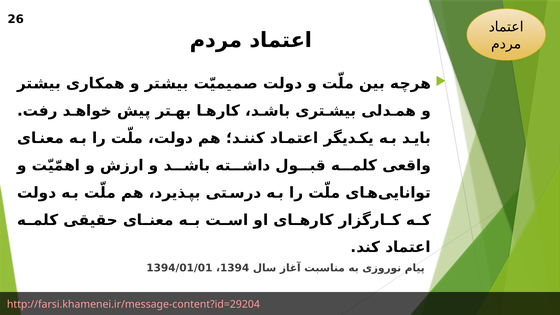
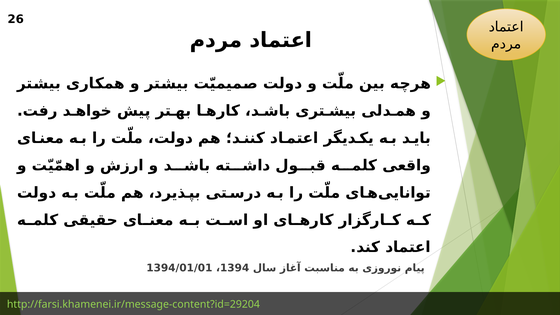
http://farsi.khamenei.ir/message-content?id=29204 colour: pink -> light green
